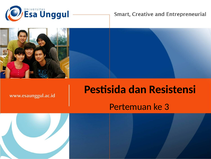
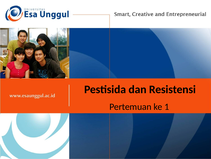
3: 3 -> 1
